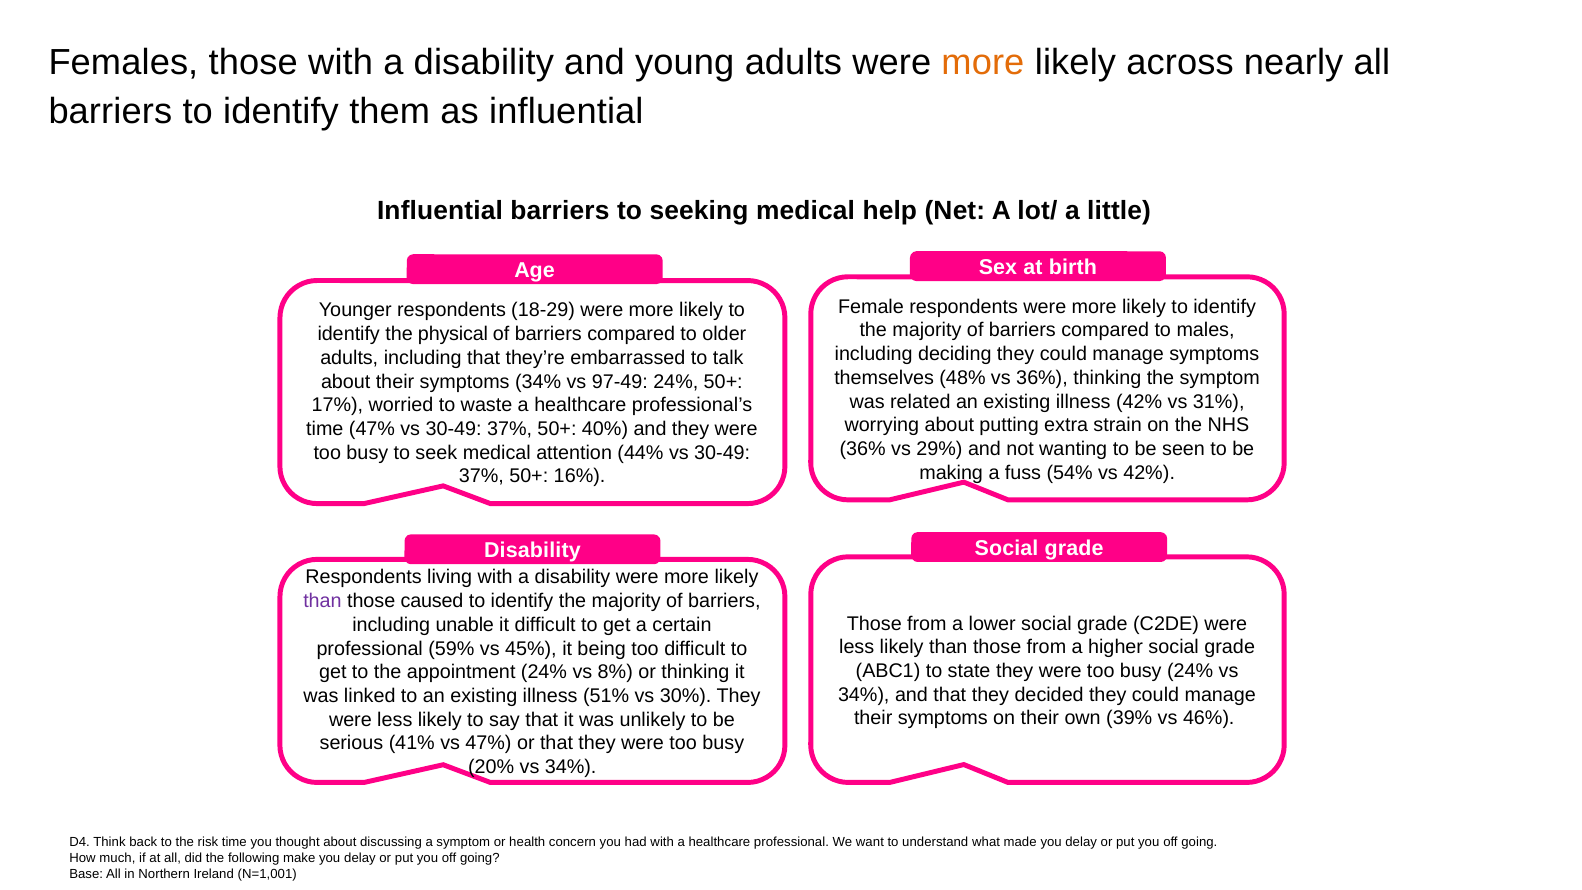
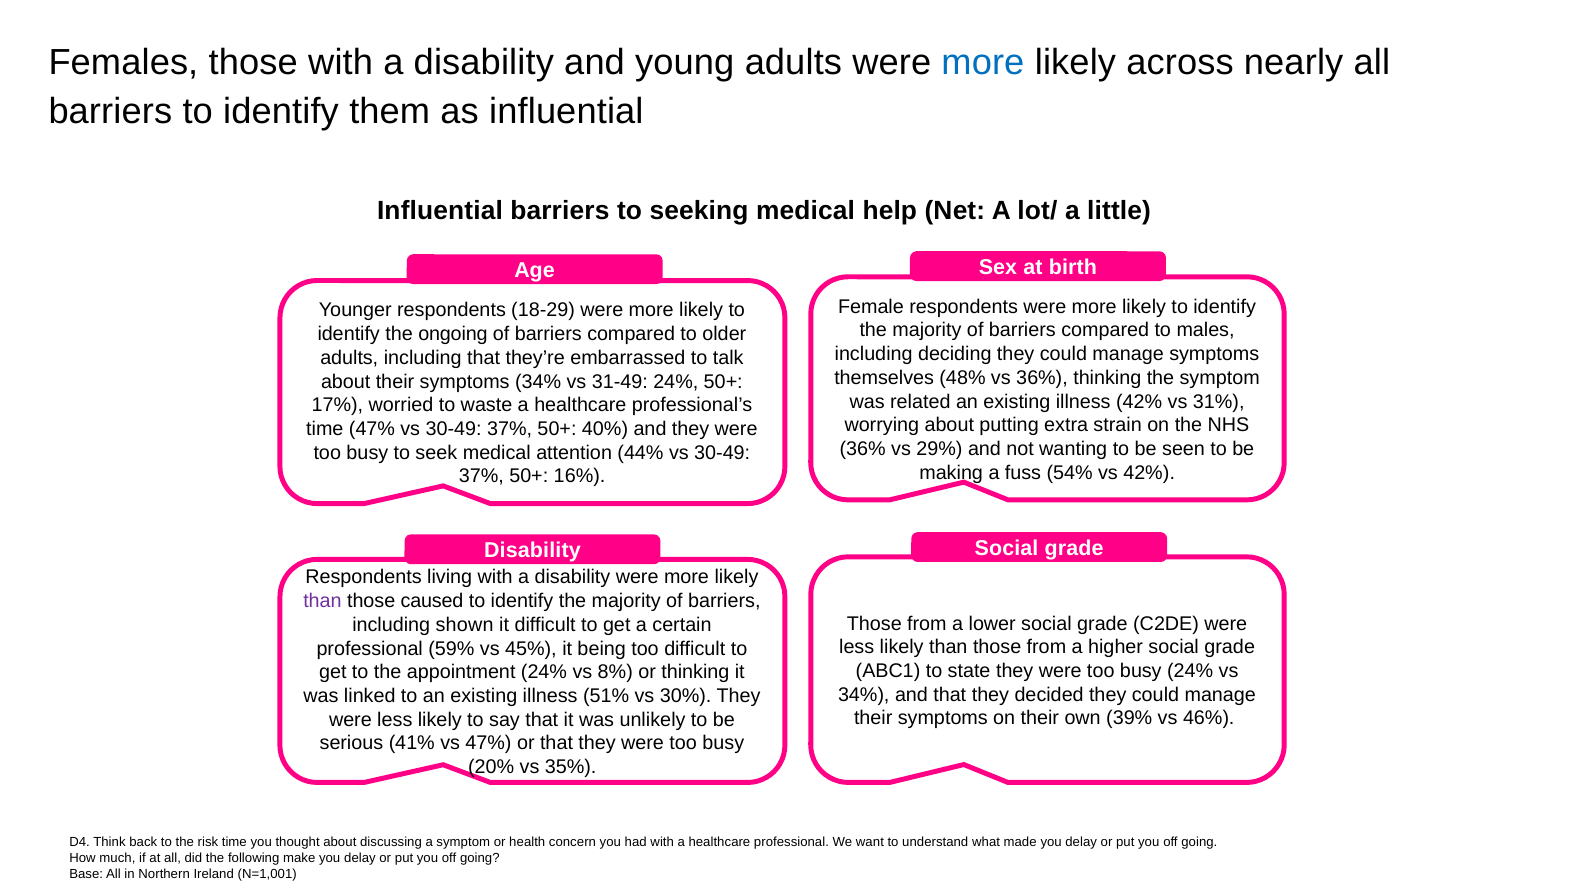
more at (983, 62) colour: orange -> blue
physical: physical -> ongoing
97-49: 97-49 -> 31-49
unable: unable -> shown
20% vs 34%: 34% -> 35%
